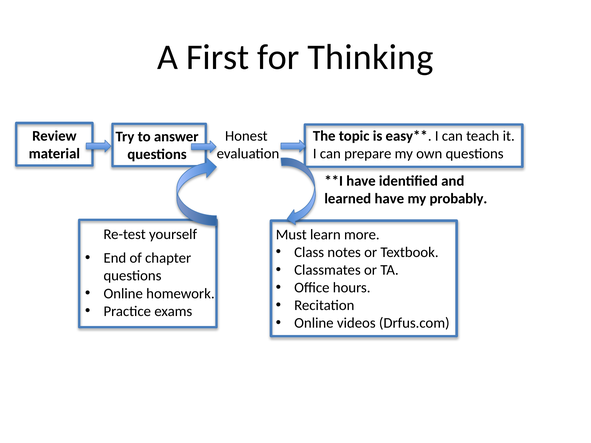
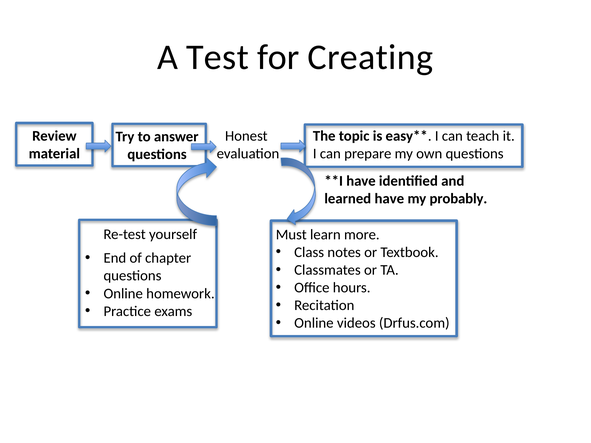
First: First -> Test
Thinking: Thinking -> Creating
